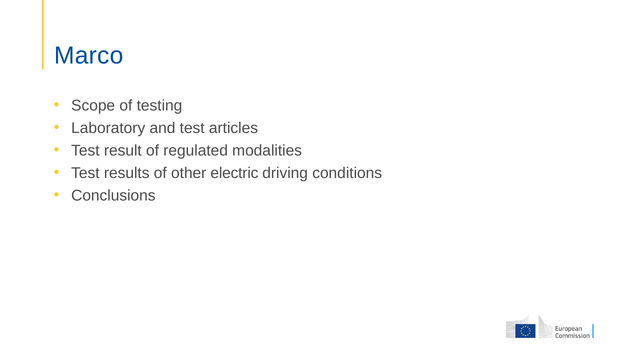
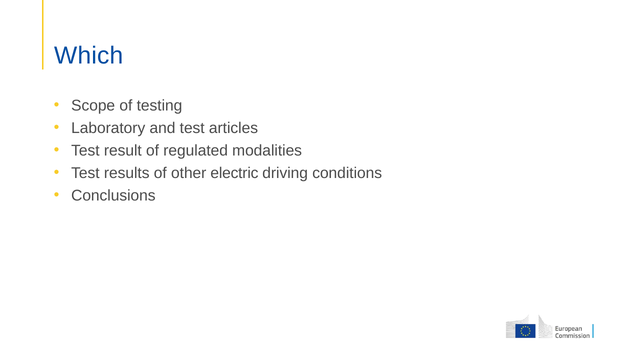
Marco: Marco -> Which
